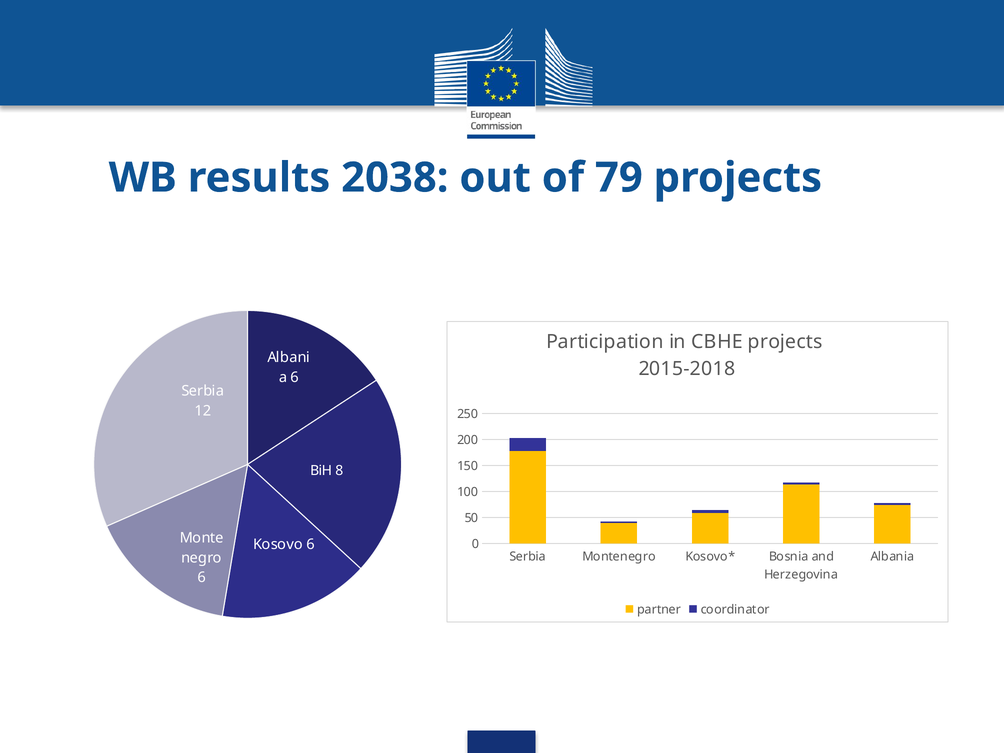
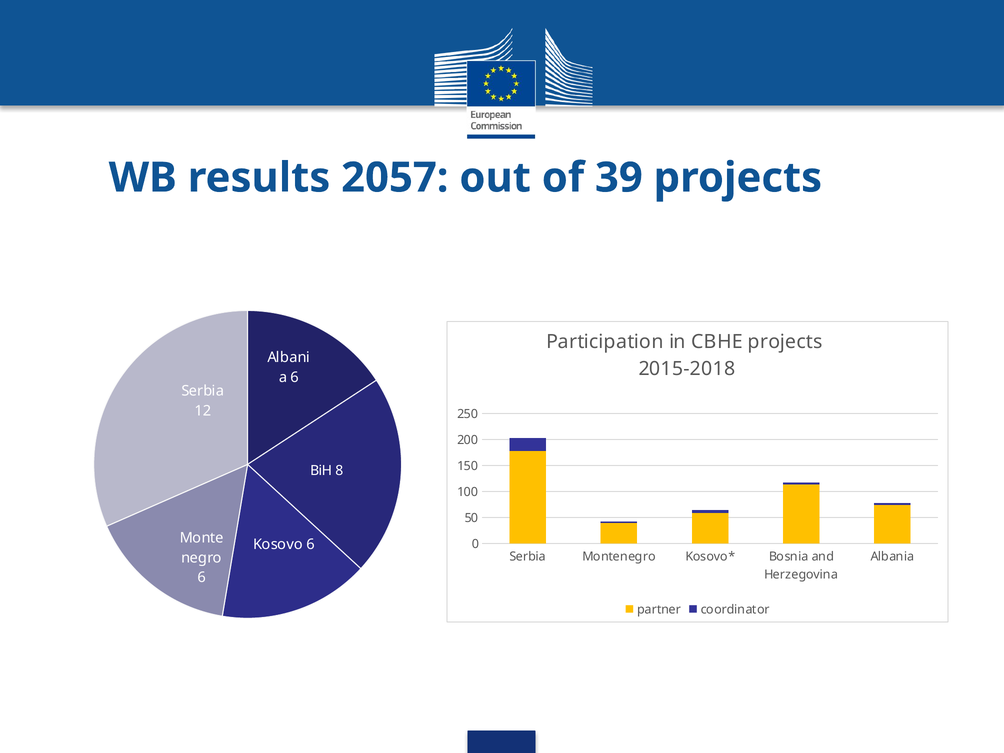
2038: 2038 -> 2057
79: 79 -> 39
